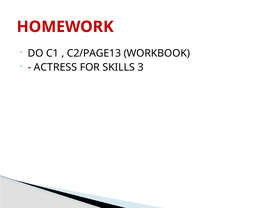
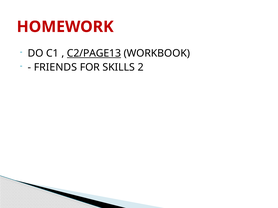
C2/PAGE13 underline: none -> present
ACTRESS: ACTRESS -> FRIENDS
3: 3 -> 2
